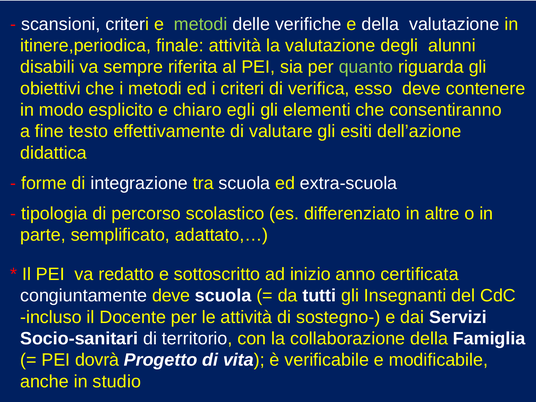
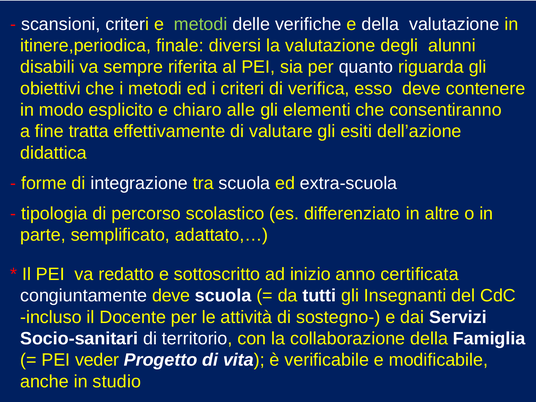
finale attività: attività -> diversi
quanto colour: light green -> white
egli: egli -> alle
testo: testo -> tratta
dovrà: dovrà -> veder
